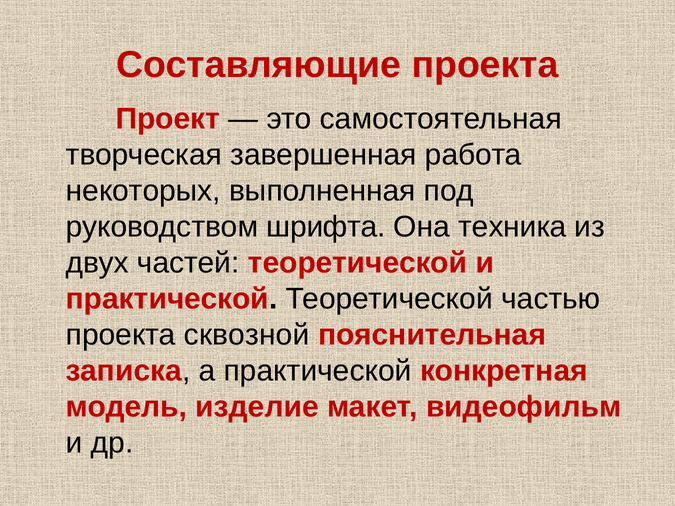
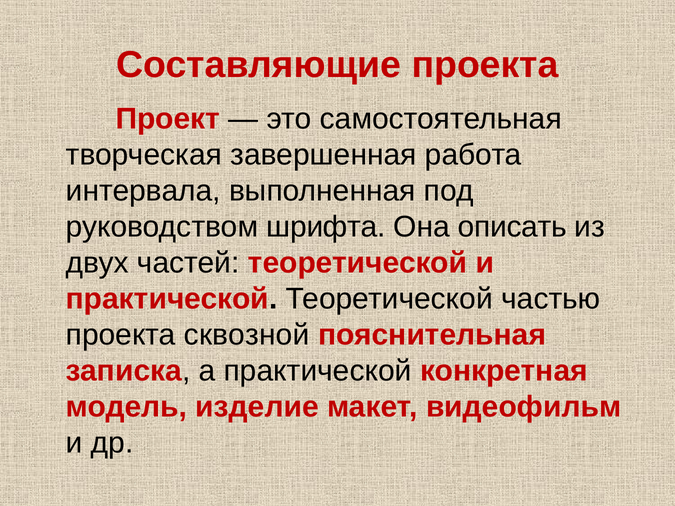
некоторых: некоторых -> интервала
техника: техника -> описать
